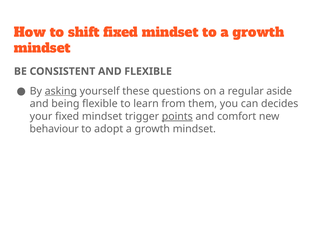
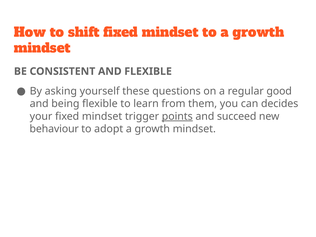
asking underline: present -> none
aside: aside -> good
comfort: comfort -> succeed
